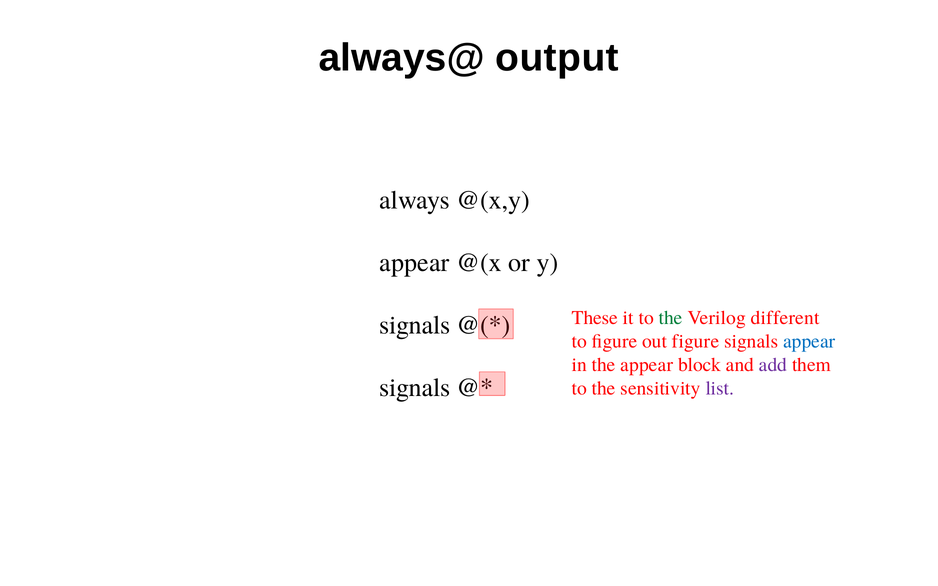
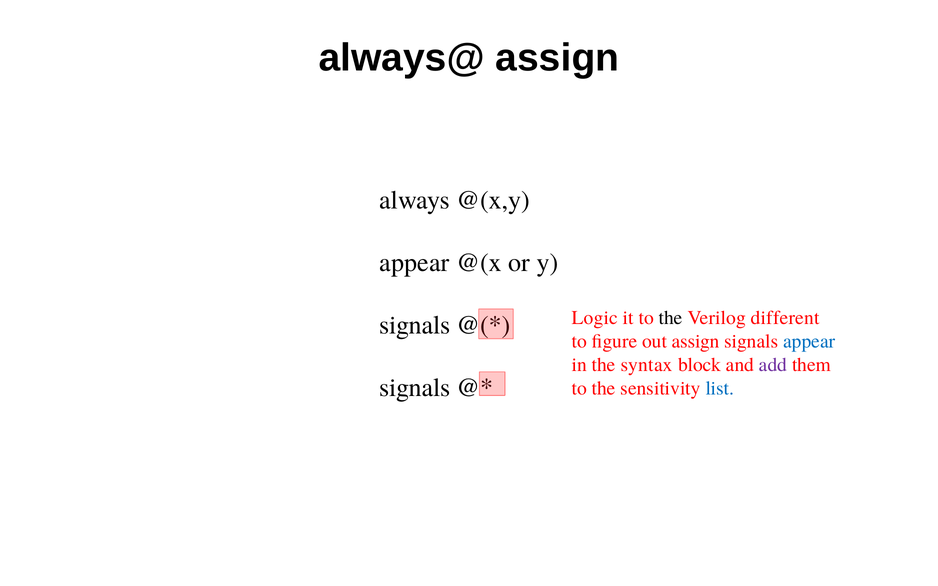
always@ output: output -> assign
These: These -> Logic
the at (671, 318) colour: green -> black
out figure: figure -> assign
the appear: appear -> syntax
list colour: purple -> blue
